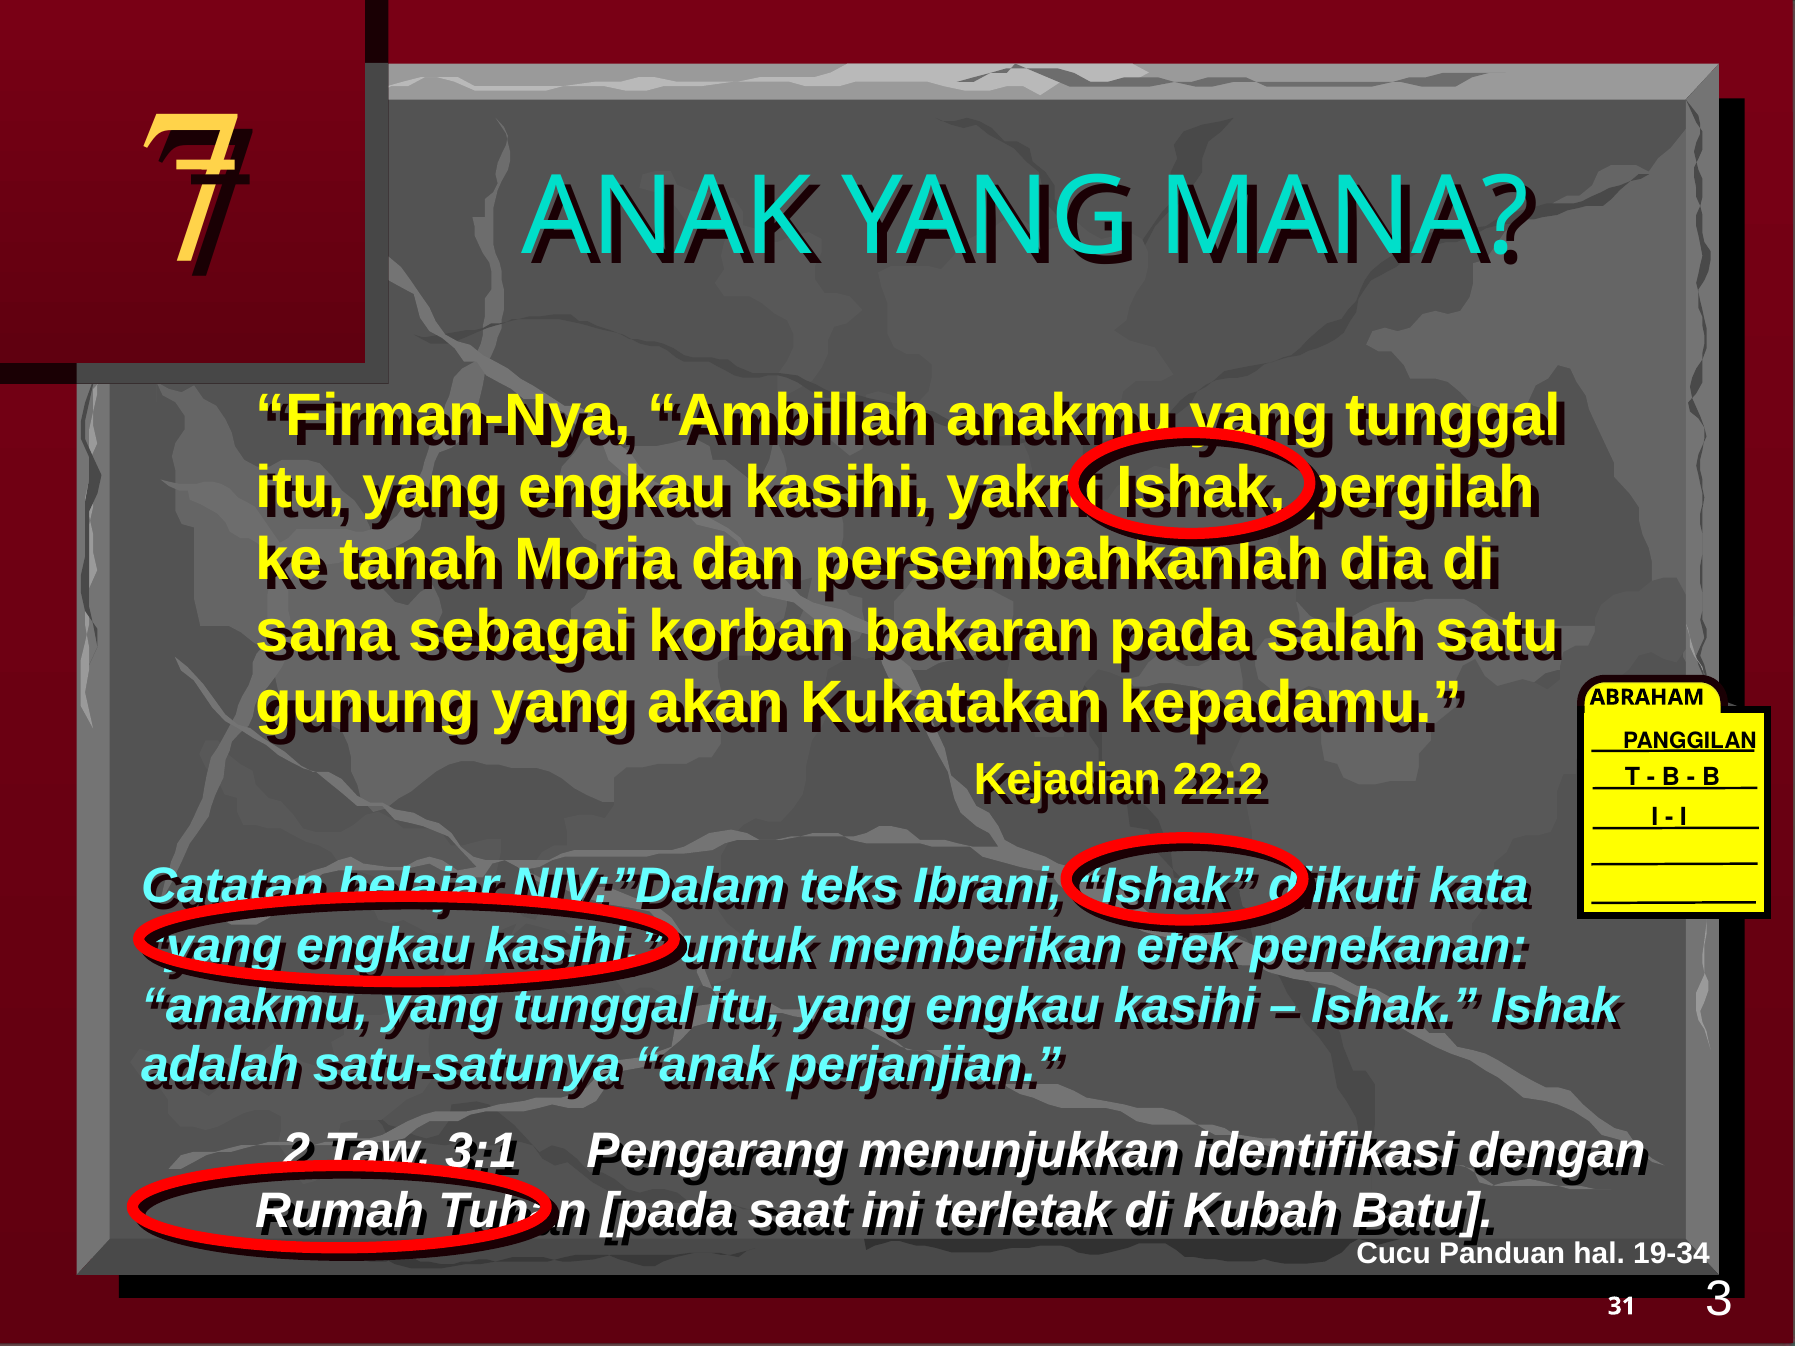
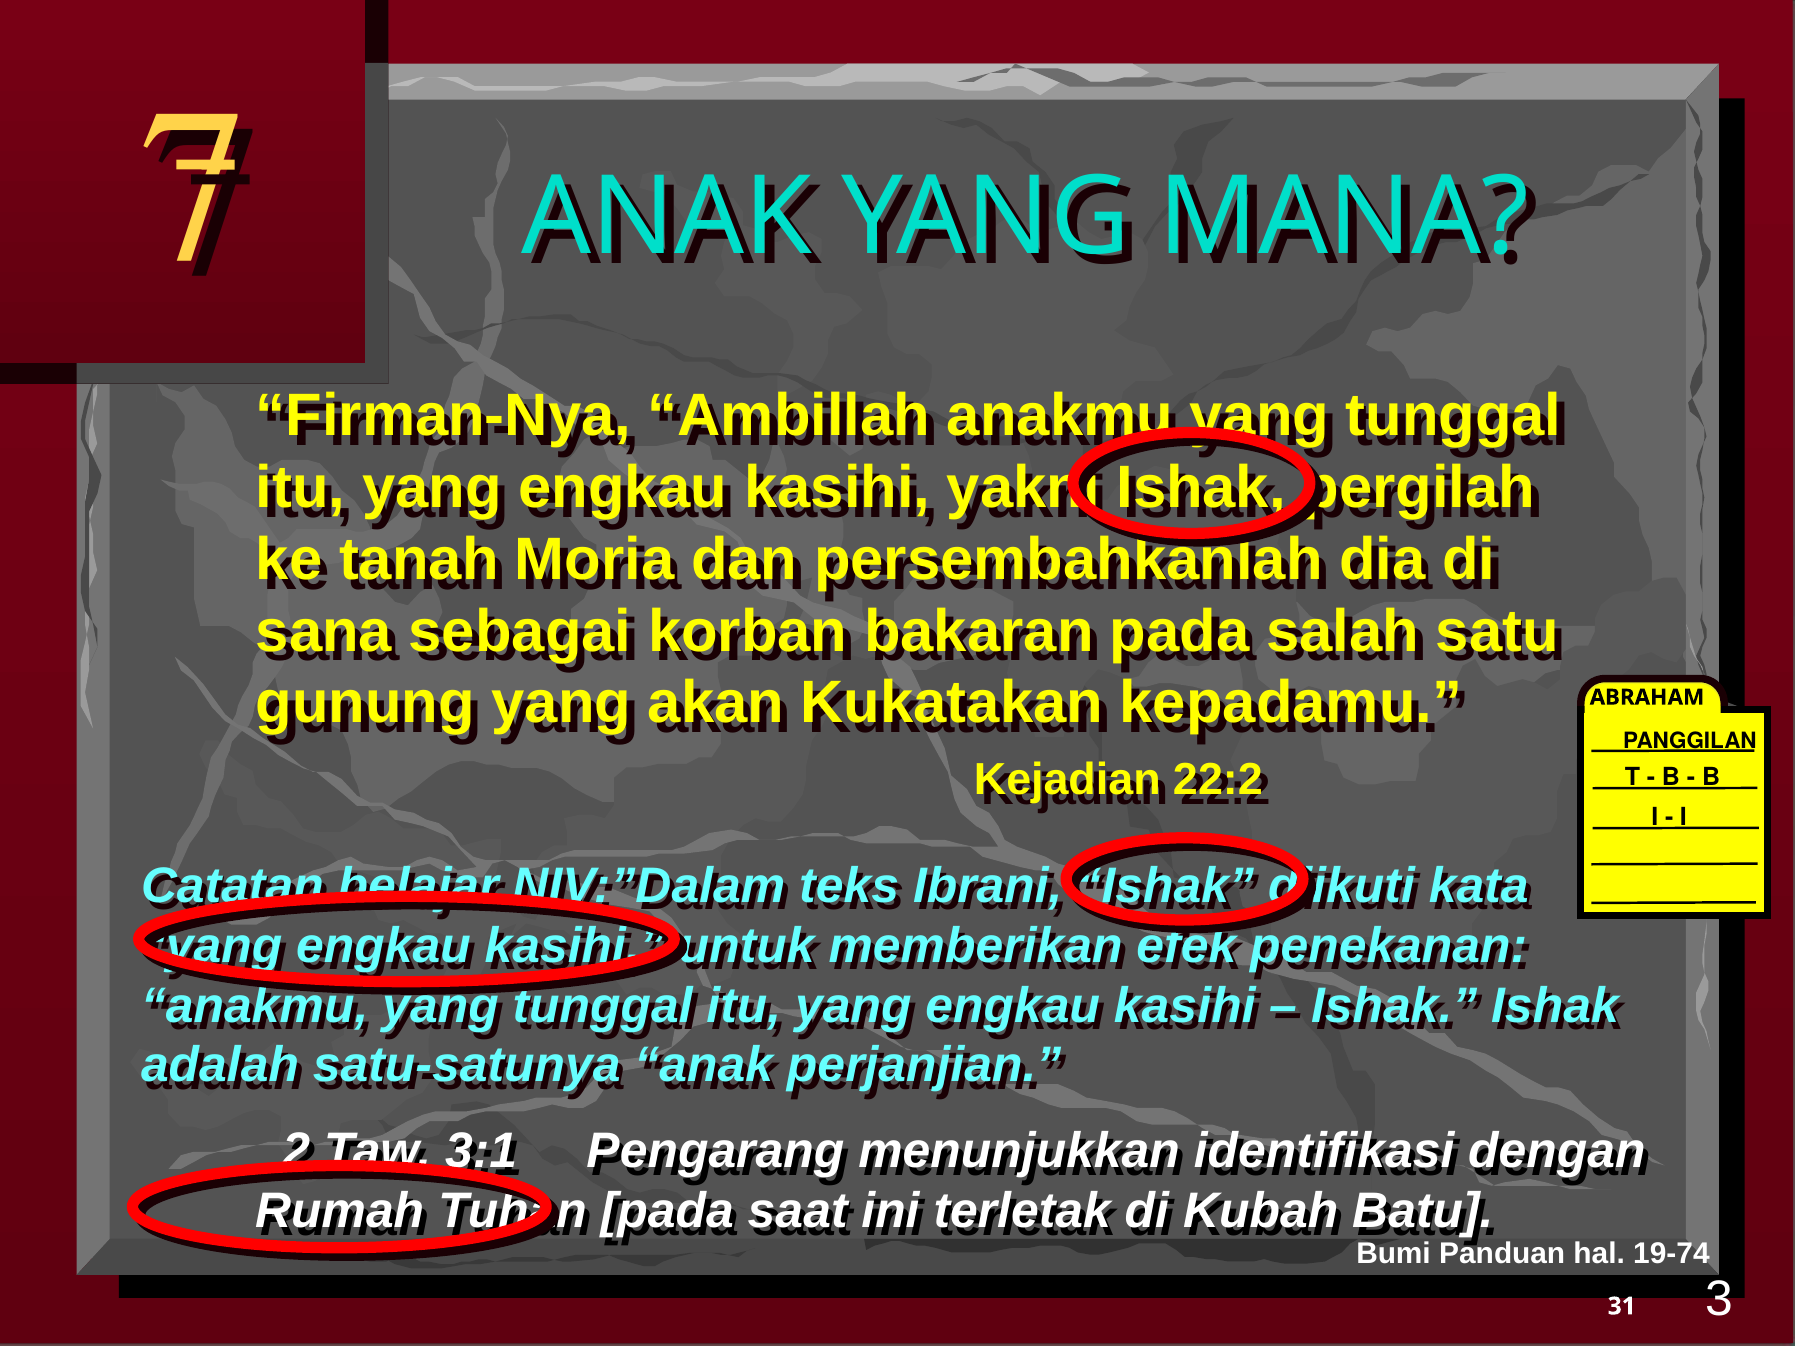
Cucu: Cucu -> Bumi
19-34: 19-34 -> 19-74
